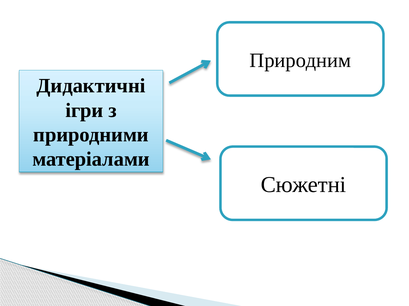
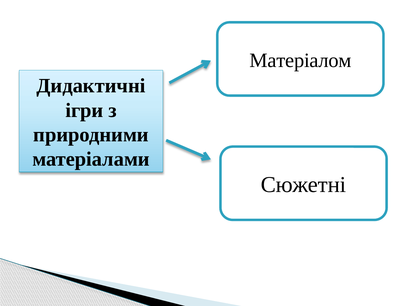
Природним: Природним -> Матеріалом
